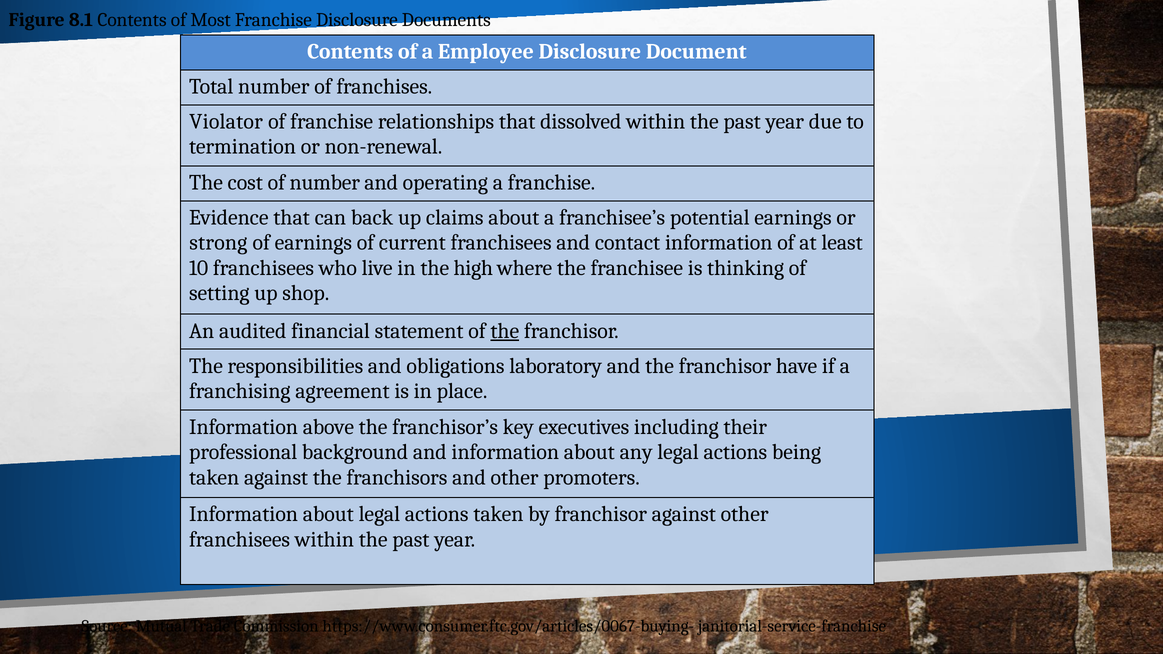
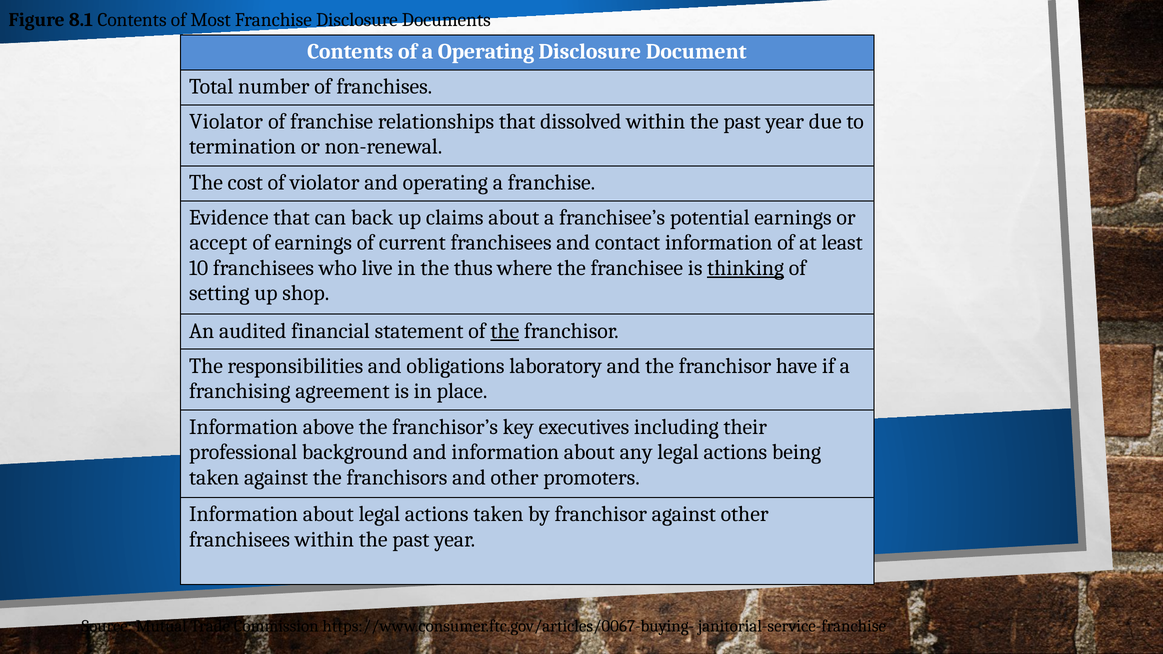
a Employee: Employee -> Operating
of number: number -> violator
strong: strong -> accept
high: high -> thus
thinking underline: none -> present
